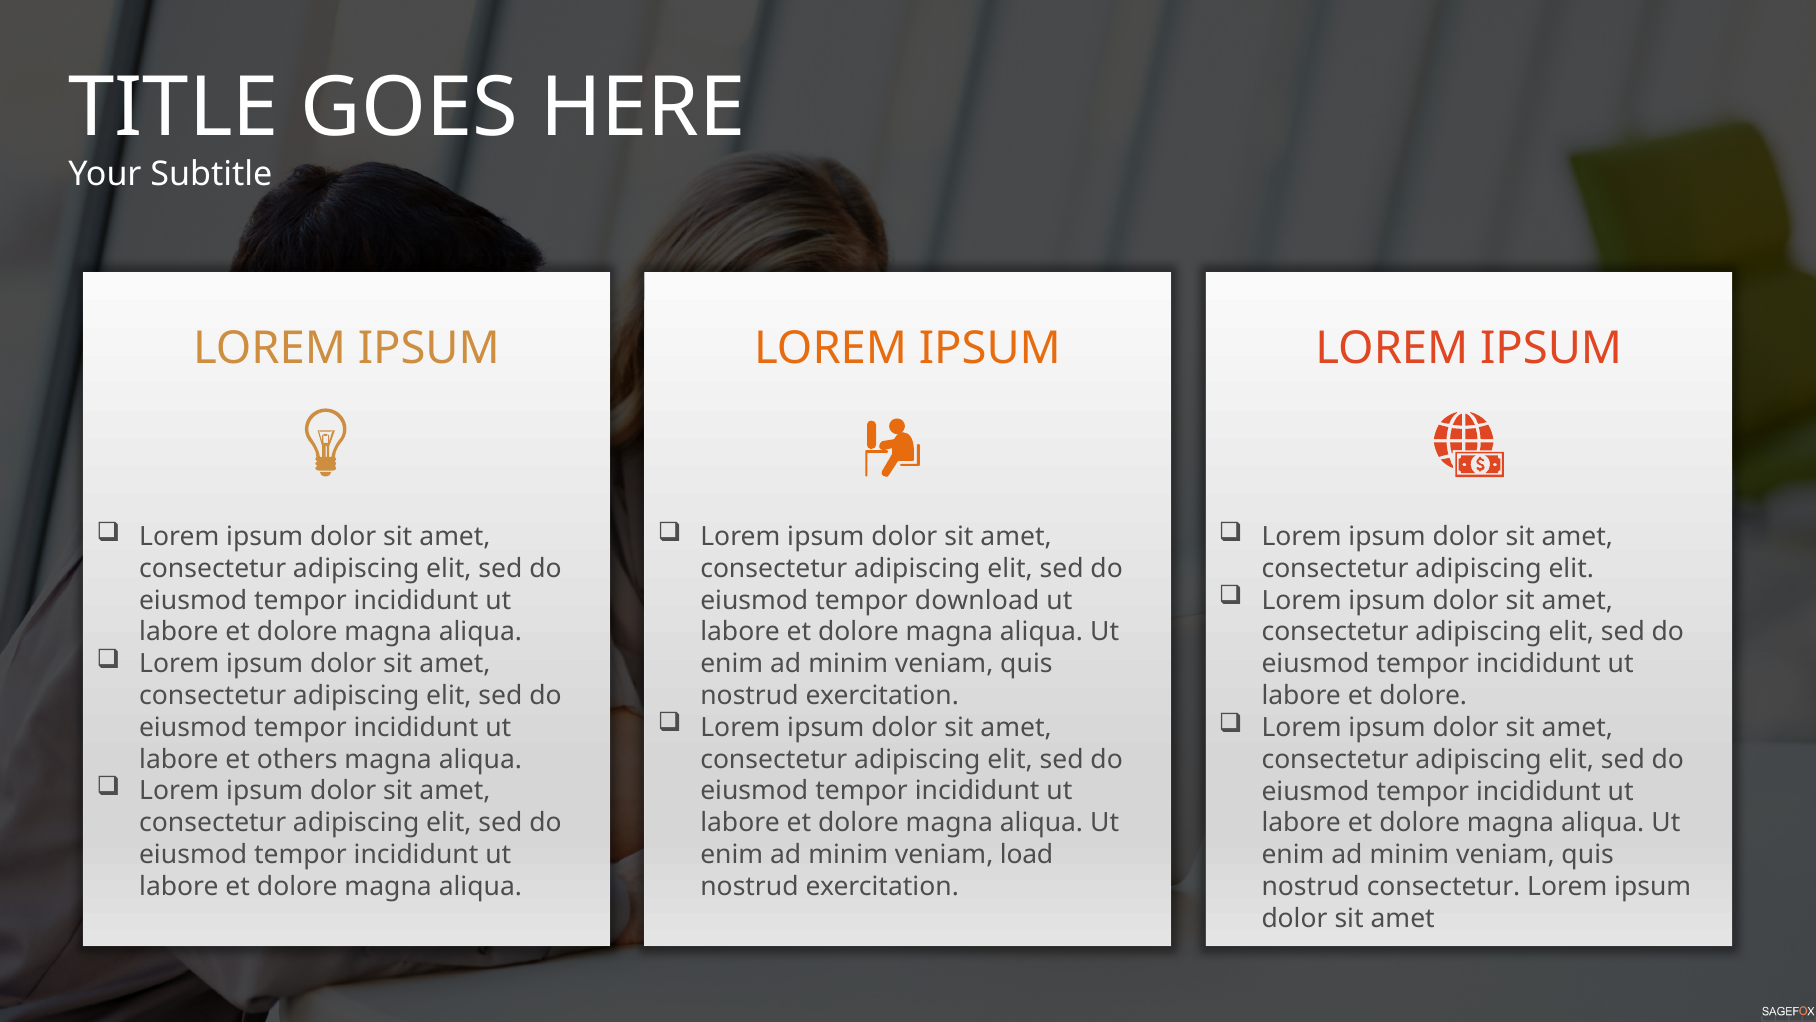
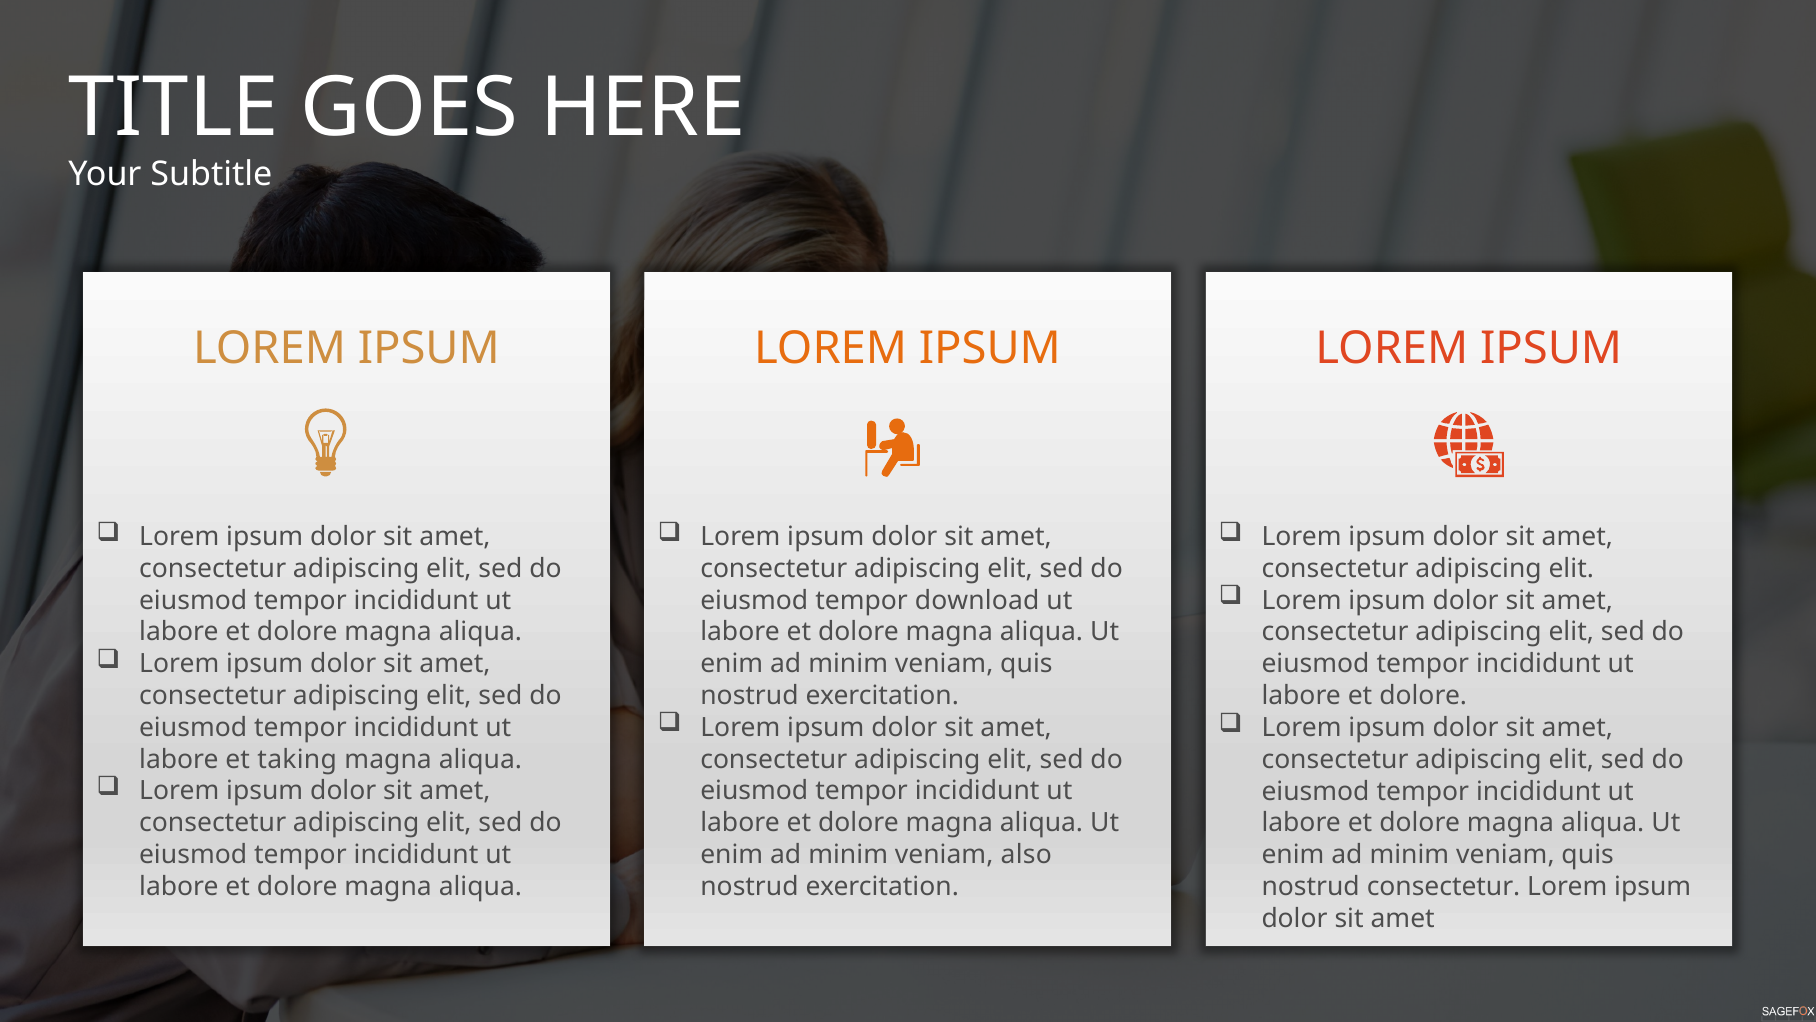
others: others -> taking
load: load -> also
